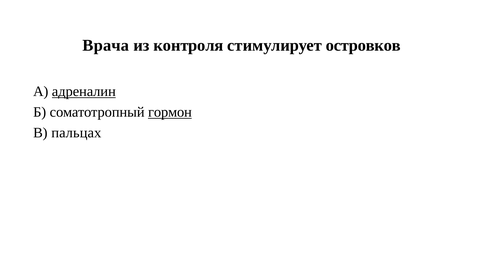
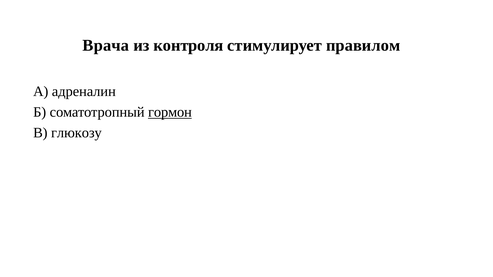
островков: островков -> правилом
адреналин underline: present -> none
пальцах: пальцах -> глюкозу
